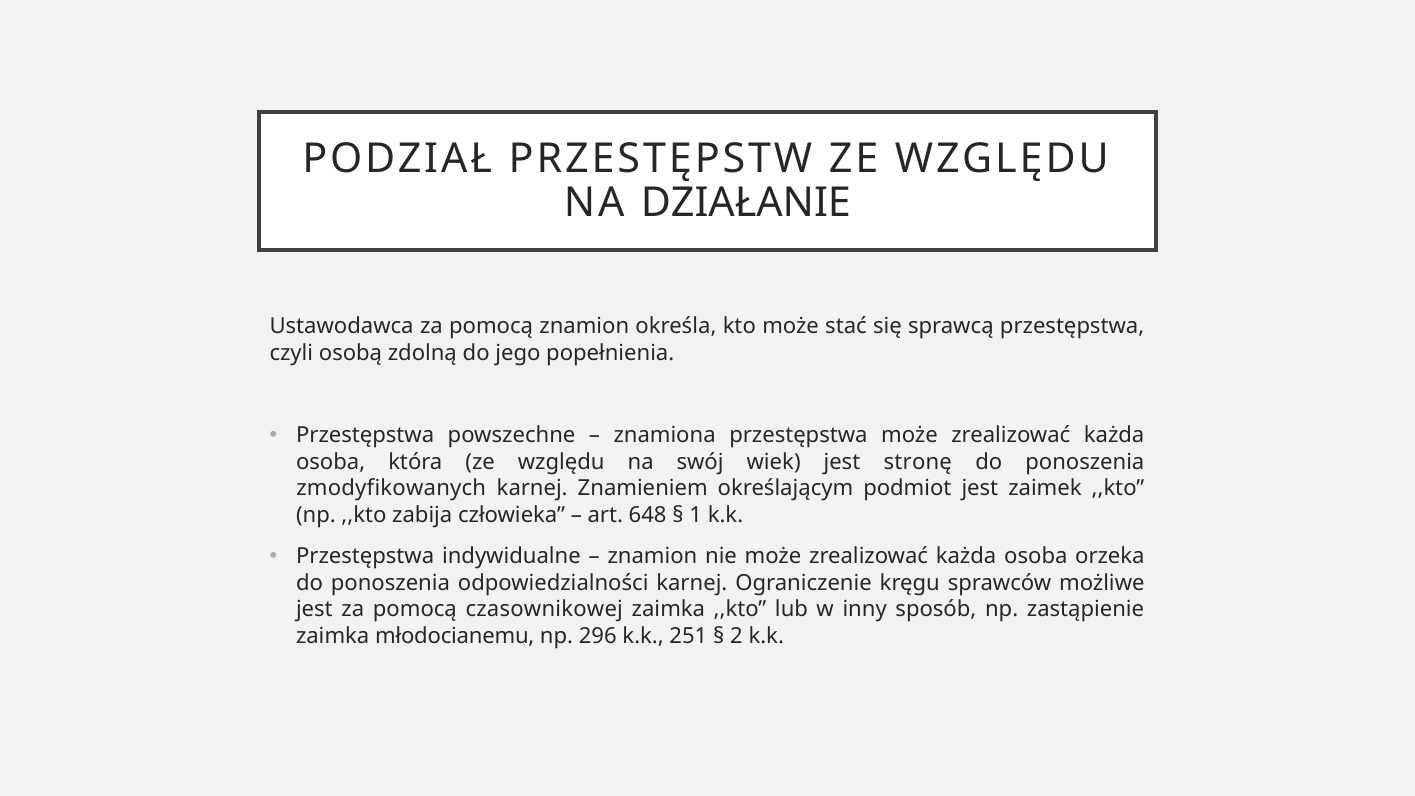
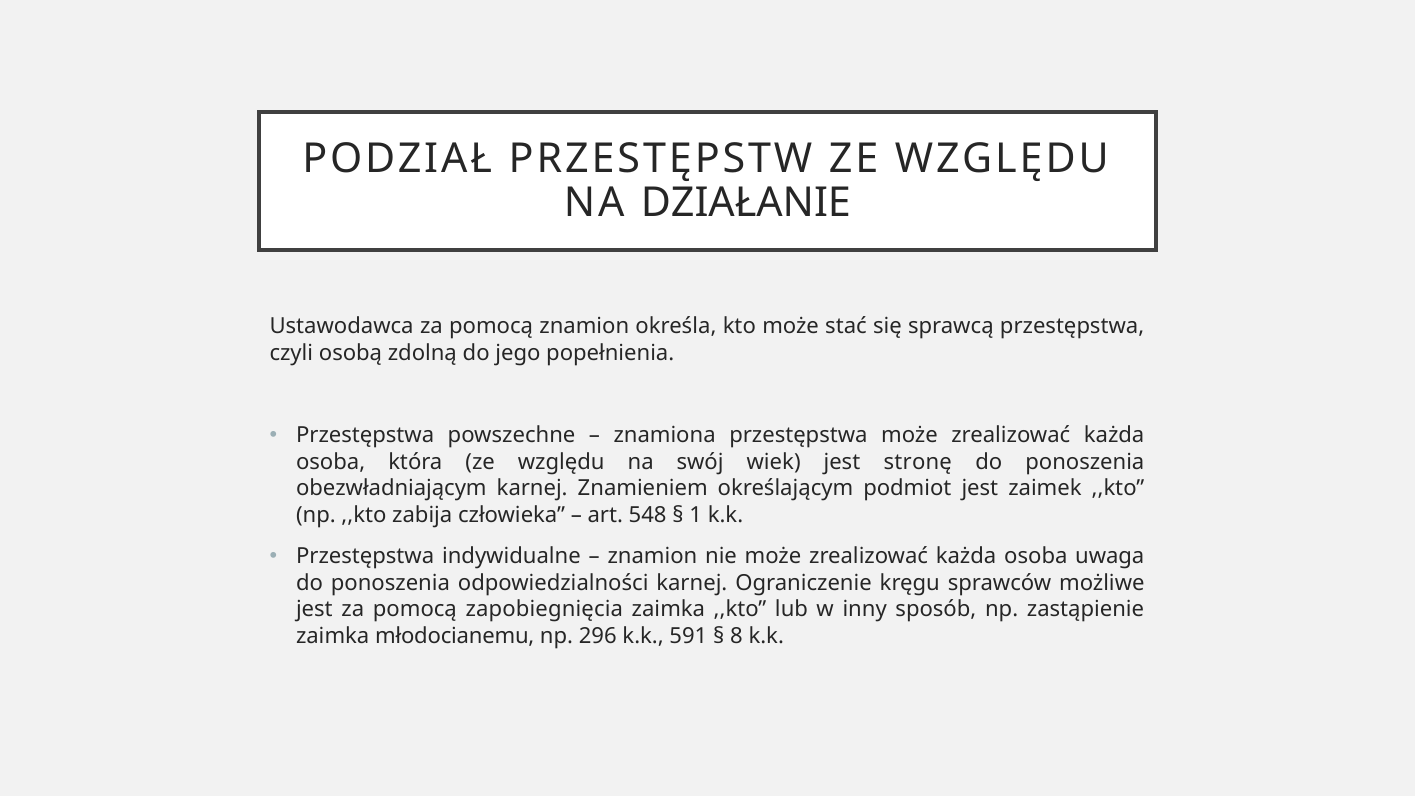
zmodyfikowanych: zmodyfikowanych -> obezwładniającym
648: 648 -> 548
orzeka: orzeka -> uwaga
czasownikowej: czasownikowej -> zapobiegnięcia
251: 251 -> 591
2: 2 -> 8
